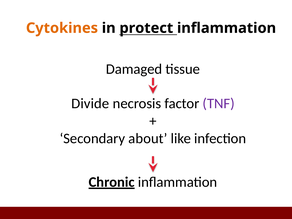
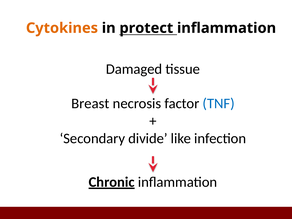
Divide: Divide -> Breast
TNF colour: purple -> blue
about: about -> divide
